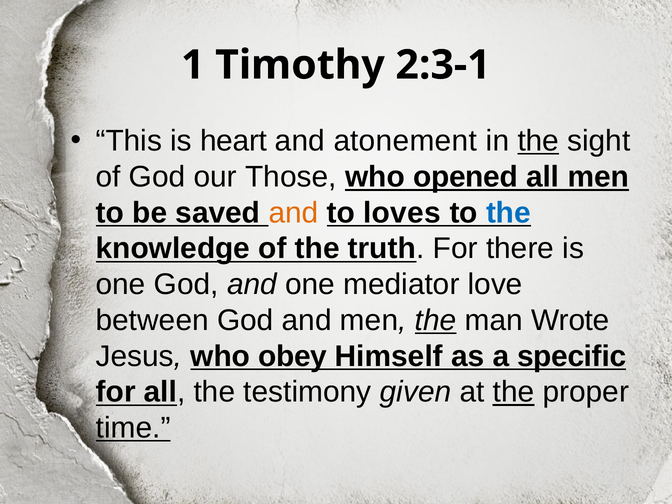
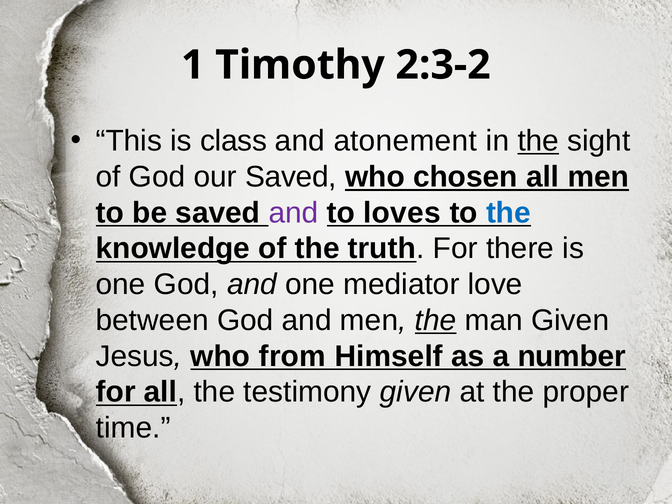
2:3-1: 2:3-1 -> 2:3-2
heart: heart -> class
our Those: Those -> Saved
opened: opened -> chosen
and at (294, 213) colour: orange -> purple
man Wrote: Wrote -> Given
obey: obey -> from
specific: specific -> number
the at (513, 392) underline: present -> none
time underline: present -> none
